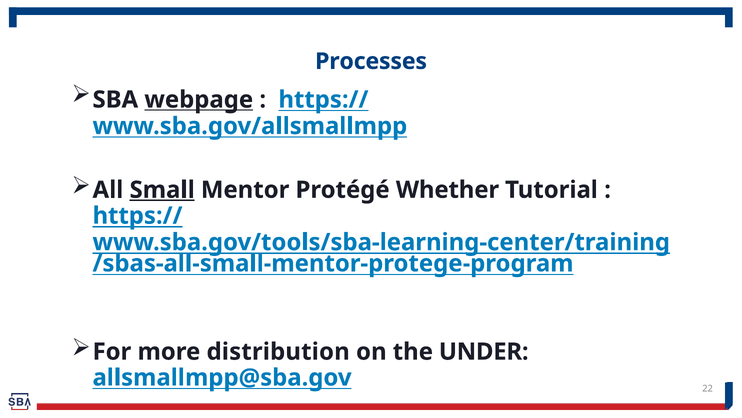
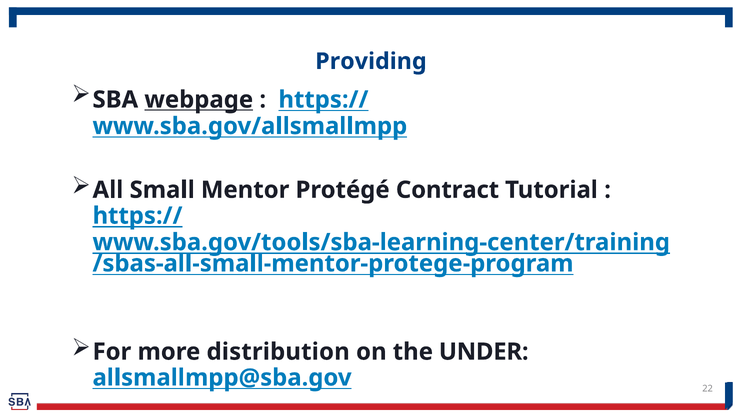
Processes: Processes -> Providing
Small underline: present -> none
Whether: Whether -> Contract
